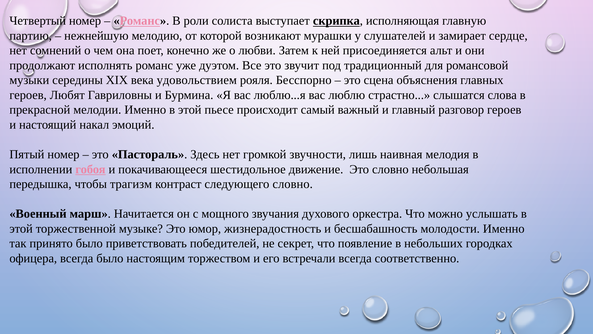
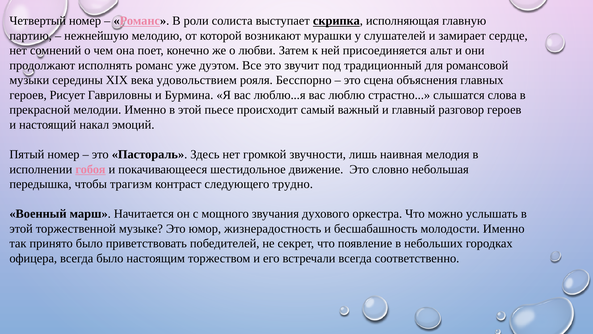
Любят: Любят -> Рисует
следующего словно: словно -> трудно
